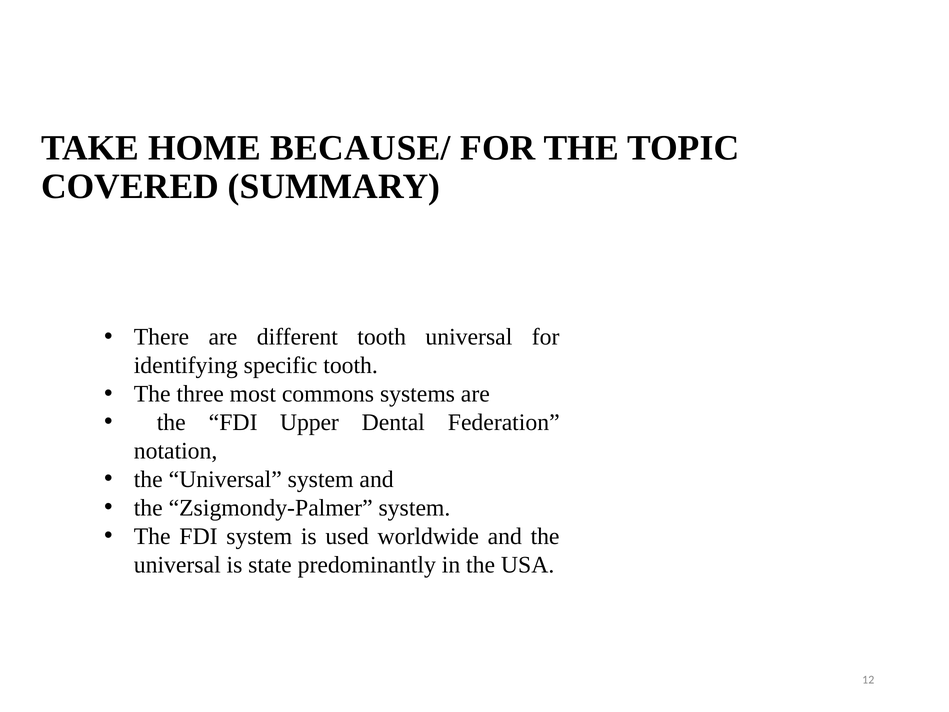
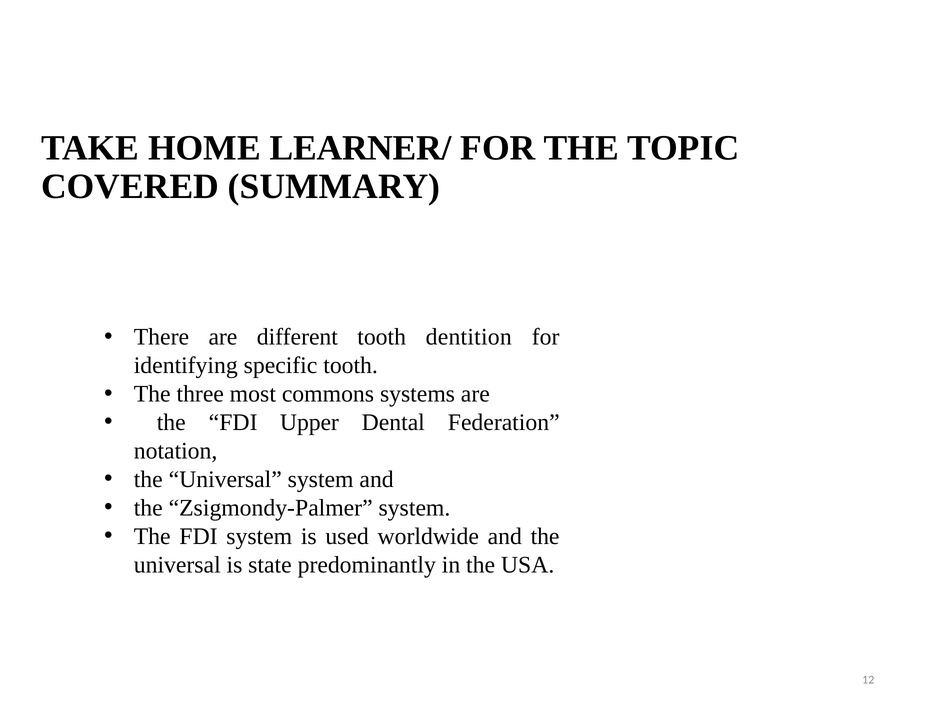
BECAUSE/: BECAUSE/ -> LEARNER/
tooth universal: universal -> dentition
